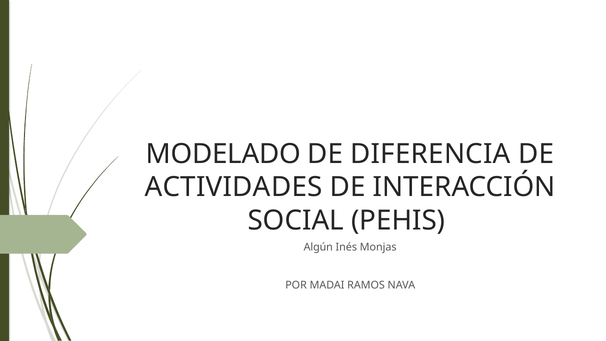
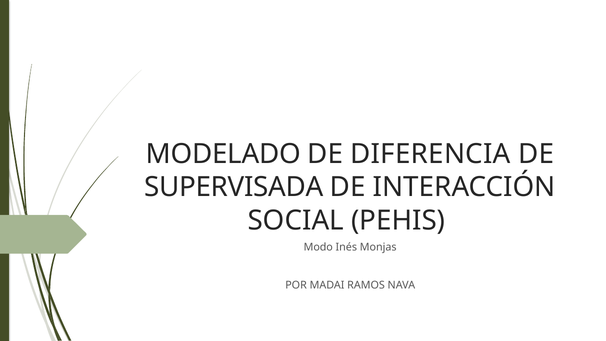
ACTIVIDADES: ACTIVIDADES -> SUPERVISADA
Algún: Algún -> Modo
